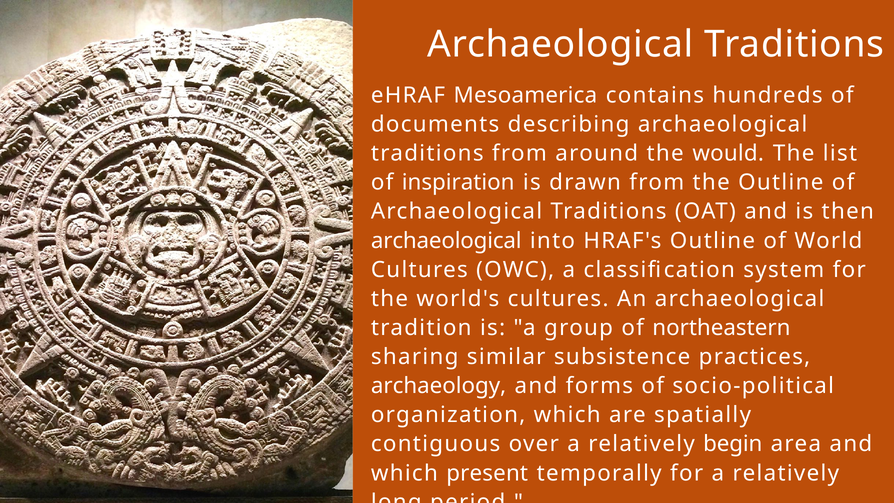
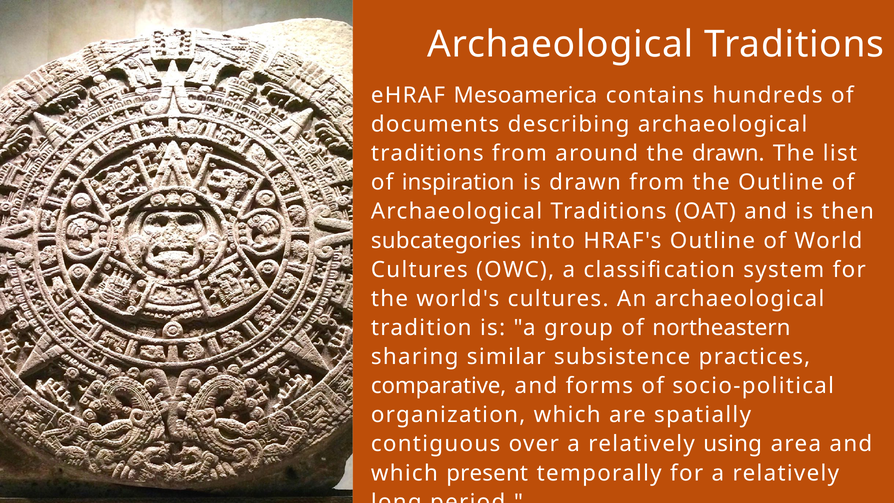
the would: would -> drawn
archaeological at (446, 241): archaeological -> subcategories
archaeology: archaeology -> comparative
begin: begin -> using
